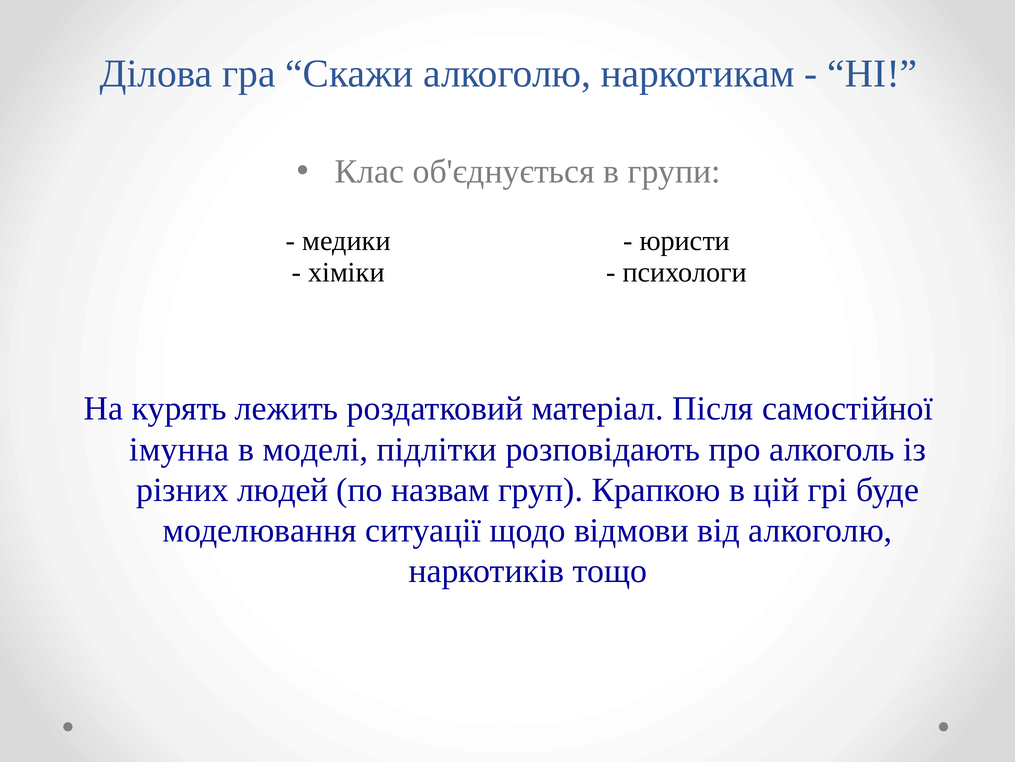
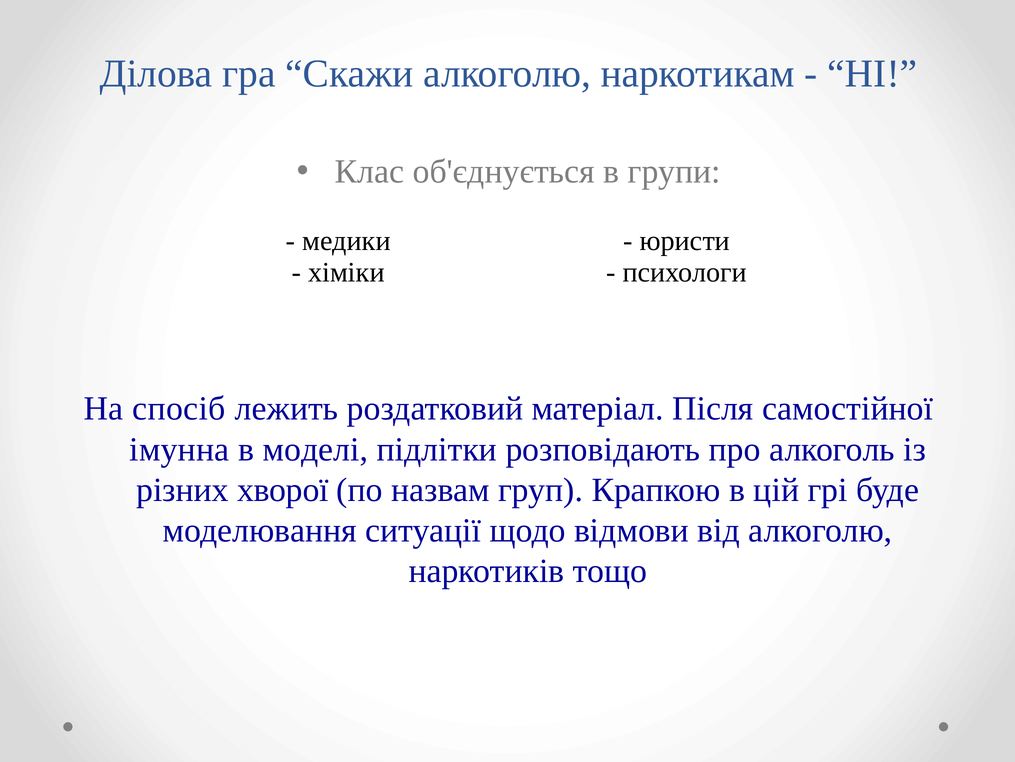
курять: курять -> спосіб
людей: людей -> хворої
